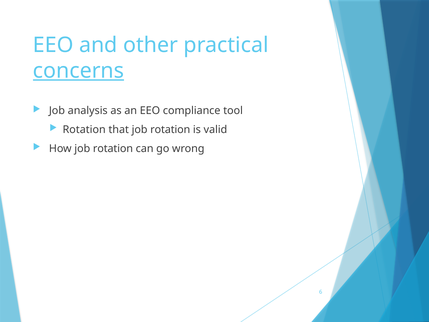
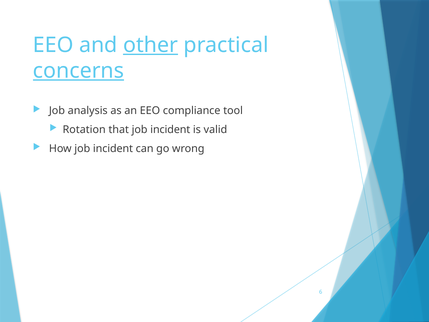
other underline: none -> present
that job rotation: rotation -> incident
How job rotation: rotation -> incident
